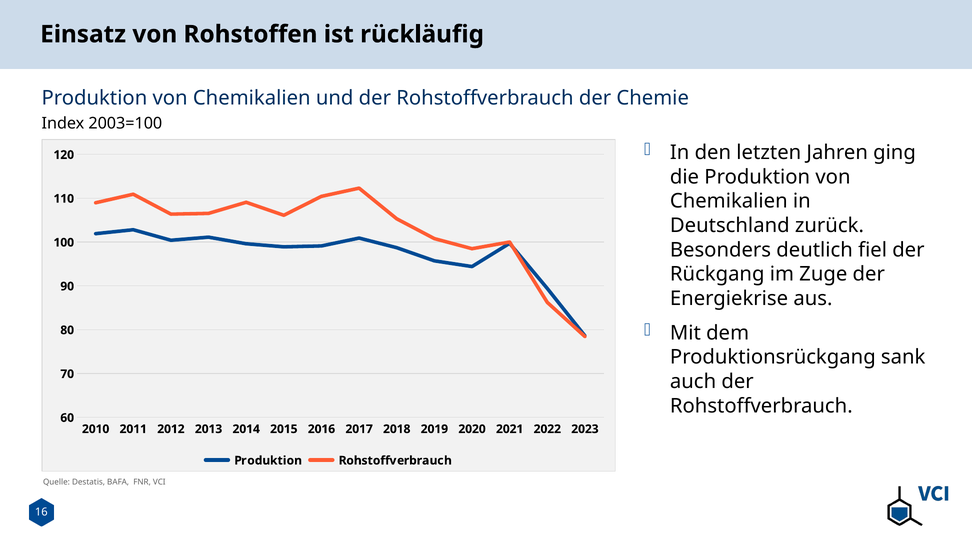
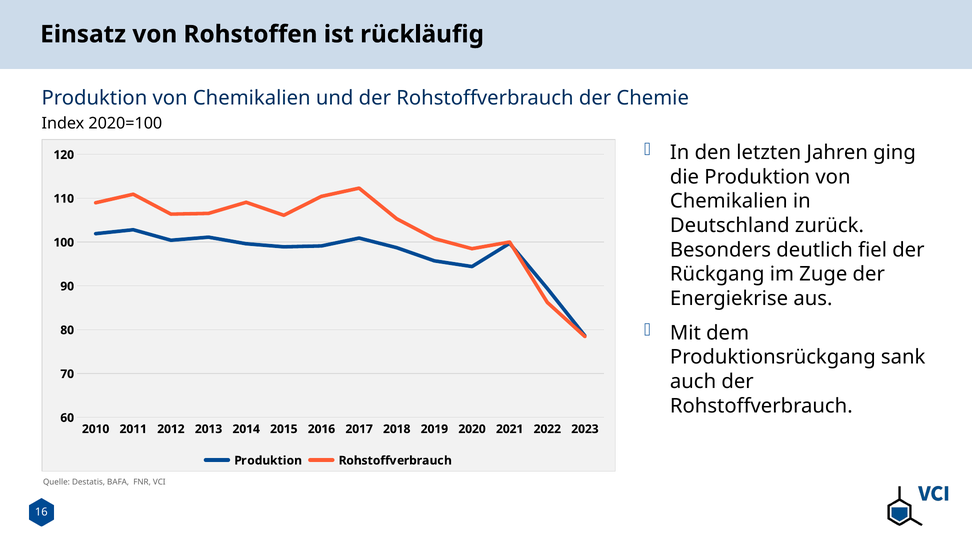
2003=100: 2003=100 -> 2020=100
